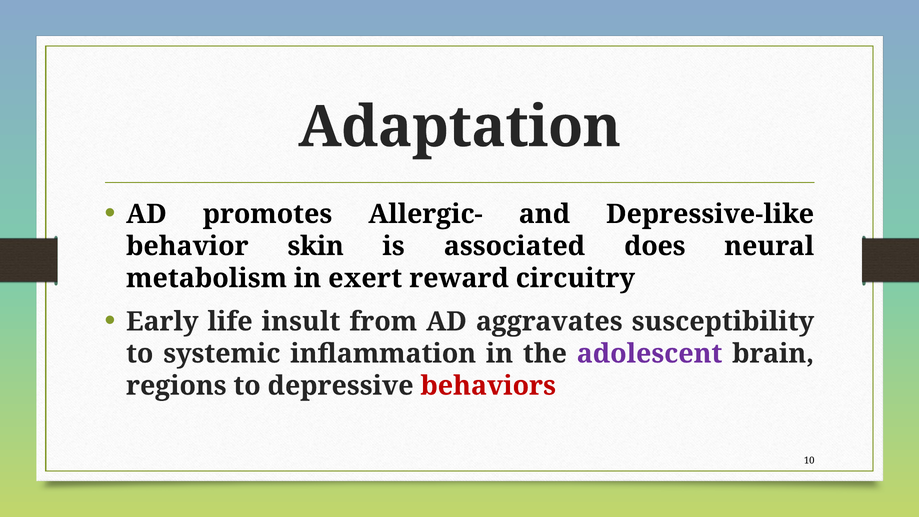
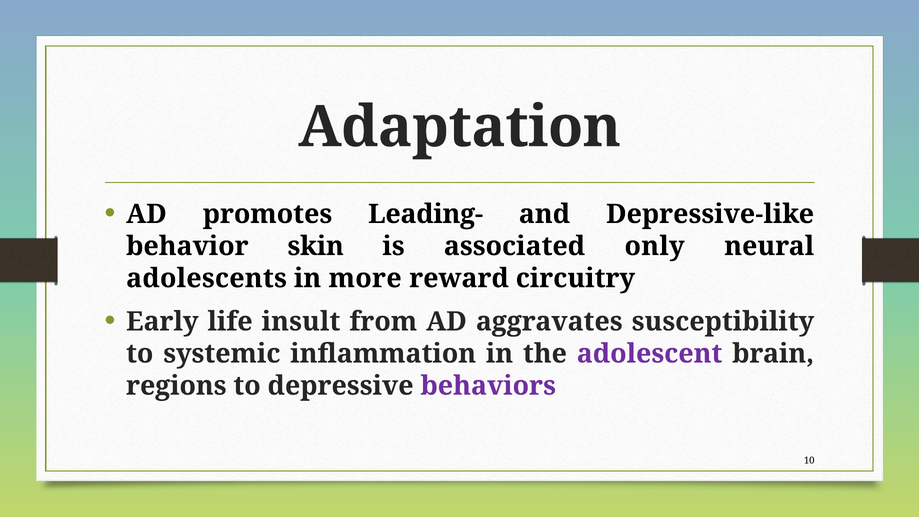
Allergic-: Allergic- -> Leading-
does: does -> only
metabolism: metabolism -> adolescents
exert: exert -> more
behaviors colour: red -> purple
